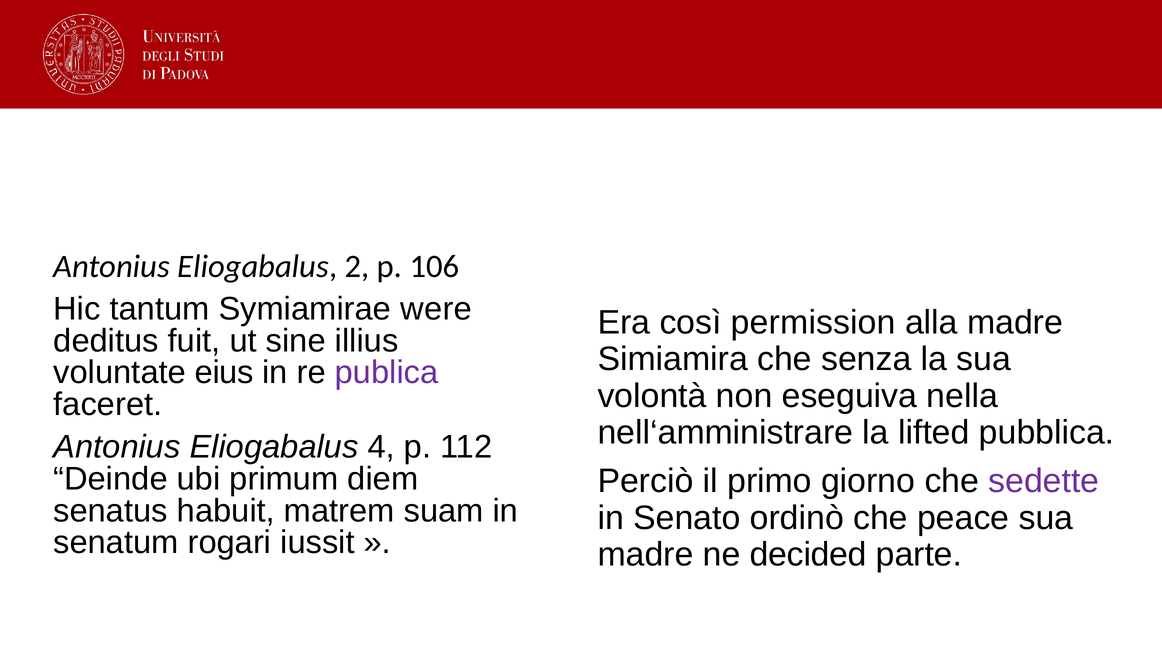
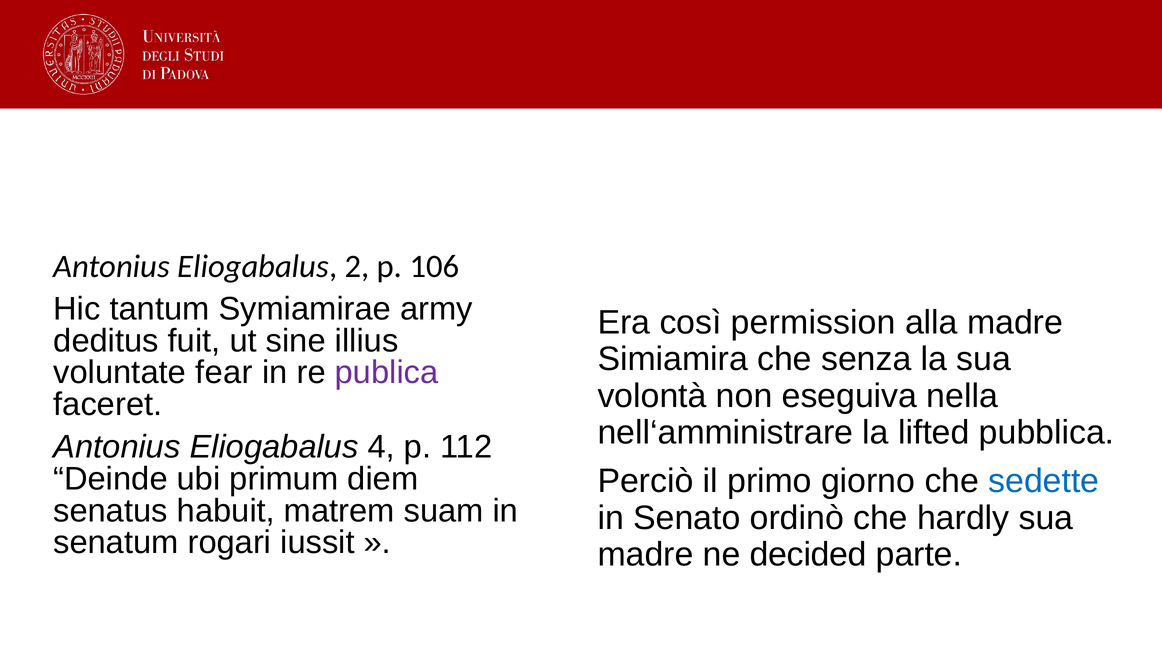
were: were -> army
eius: eius -> fear
sedette colour: purple -> blue
peace: peace -> hardly
